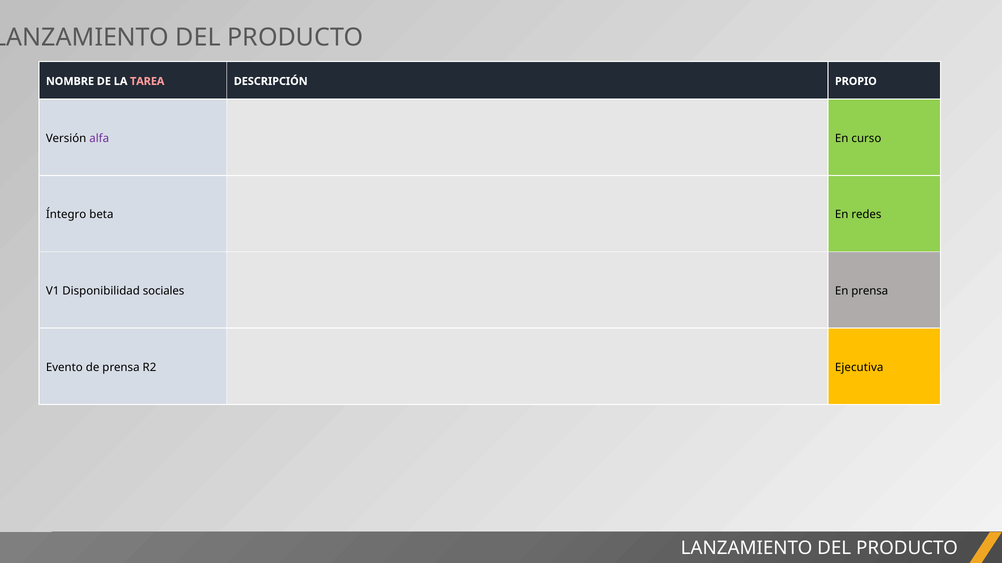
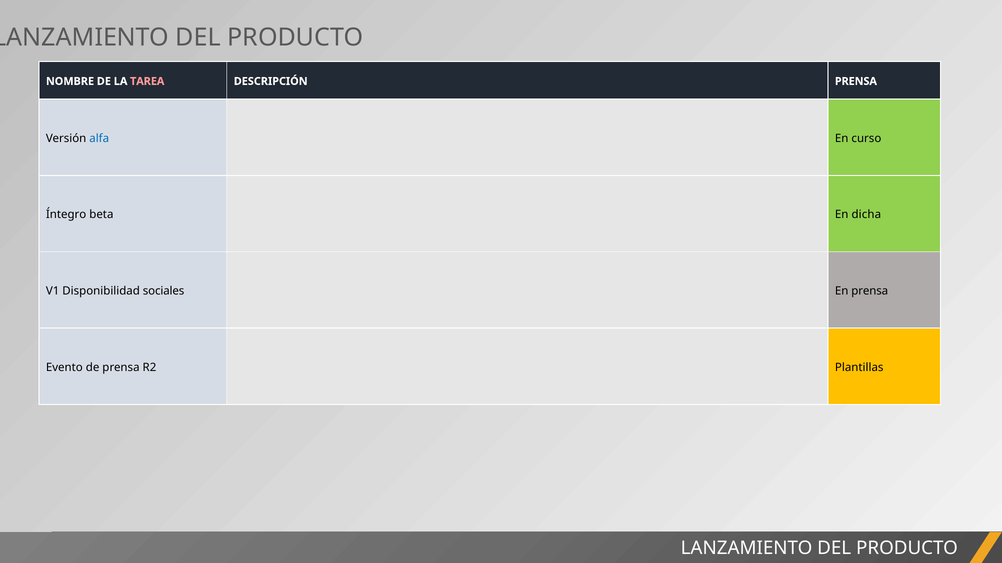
DESCRIPCIÓN PROPIO: PROPIO -> PRENSA
alfa colour: purple -> blue
redes: redes -> dicha
Ejecutiva: Ejecutiva -> Plantillas
